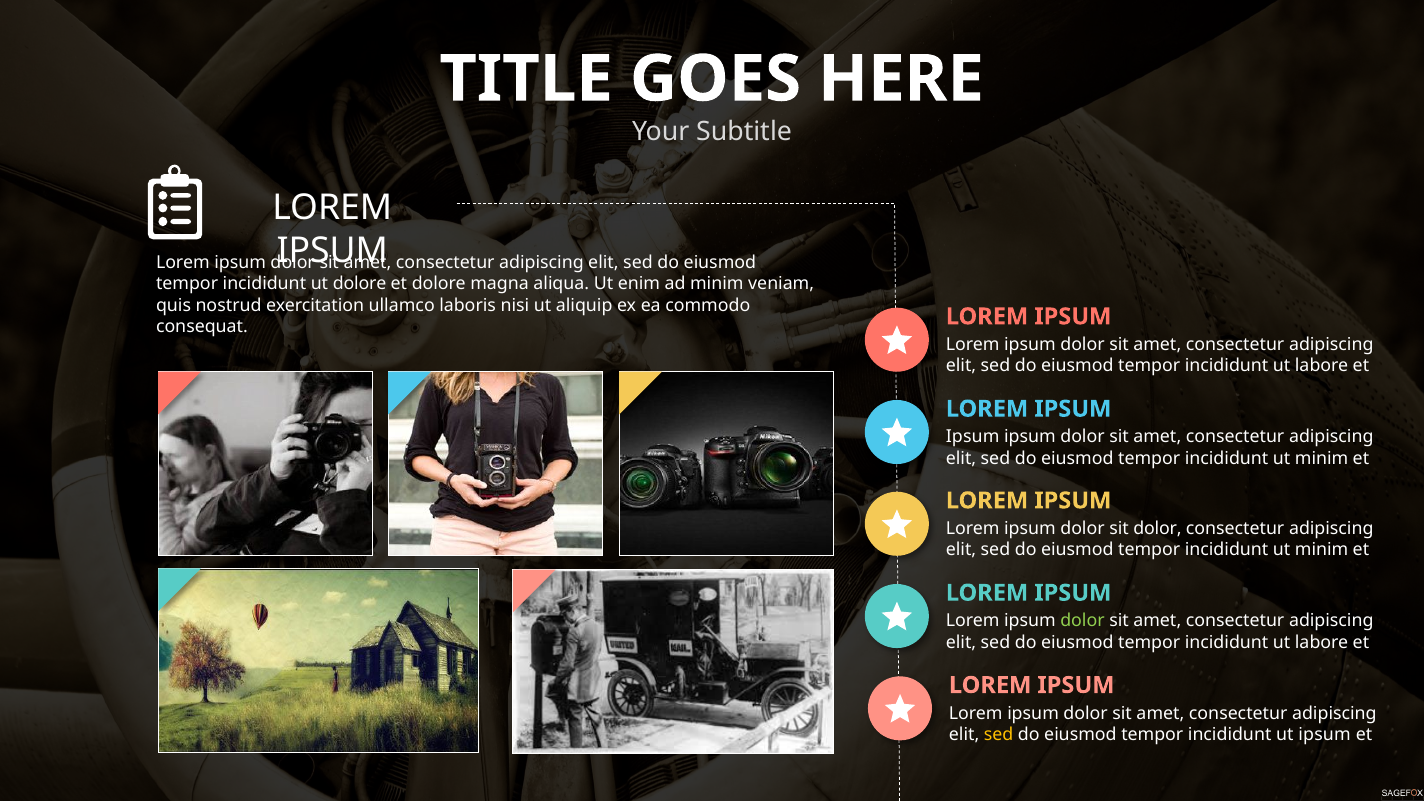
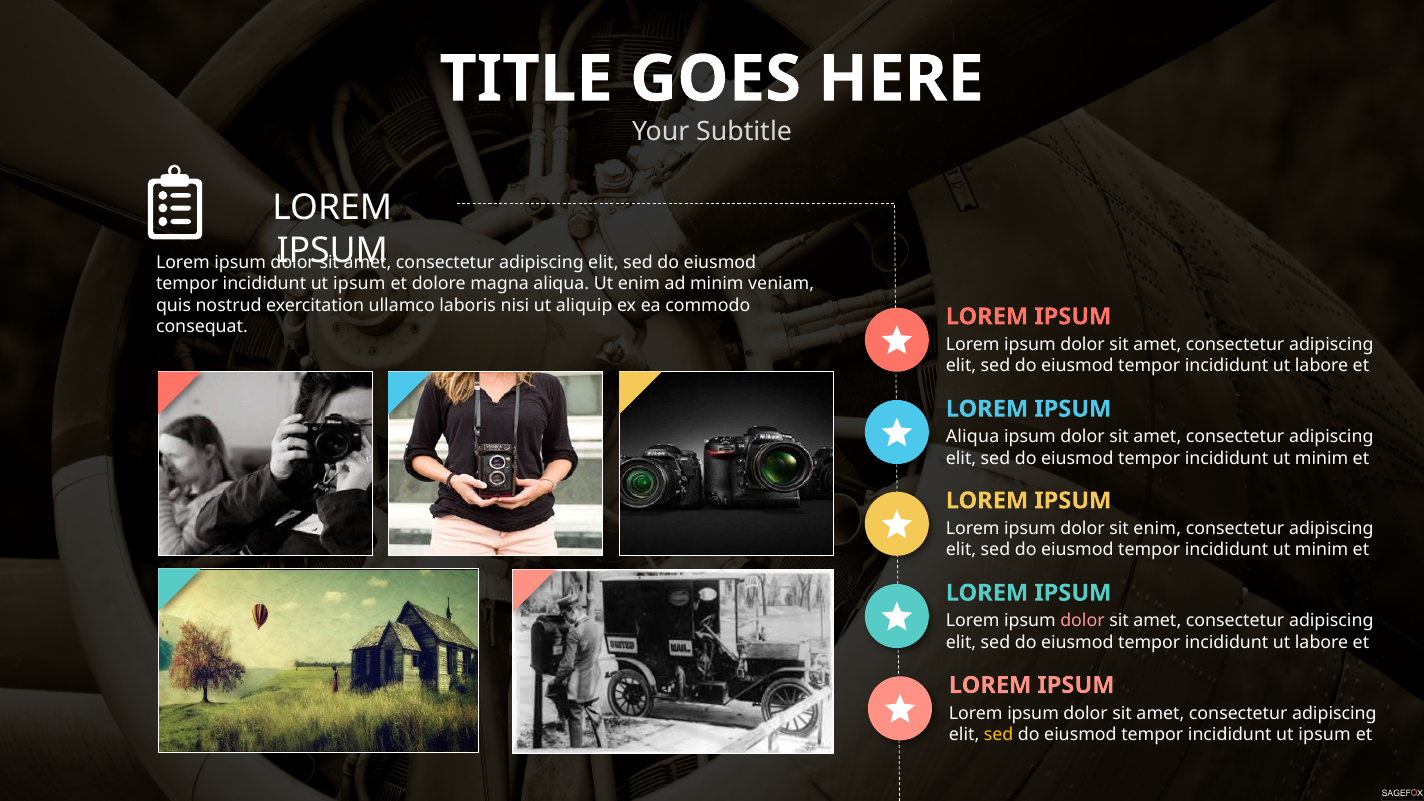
dolore at (360, 284): dolore -> ipsum
Ipsum at (973, 437): Ipsum -> Aliqua
sit dolor: dolor -> enim
dolor at (1082, 621) colour: light green -> pink
